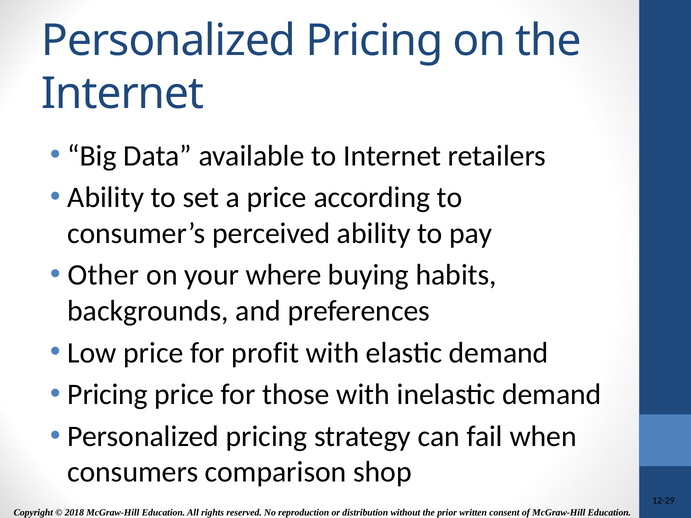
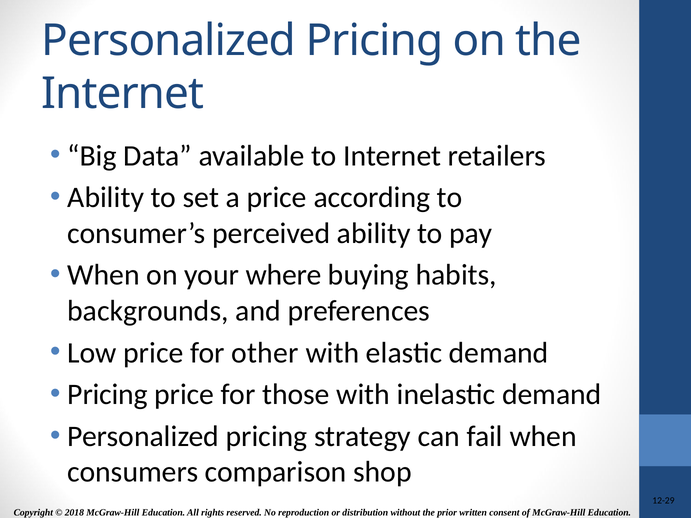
Other at (103, 275): Other -> When
profit: profit -> other
